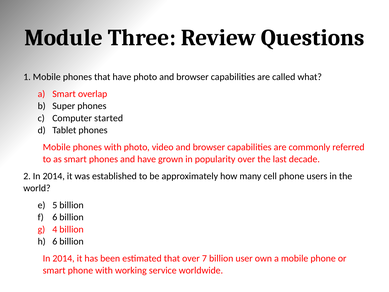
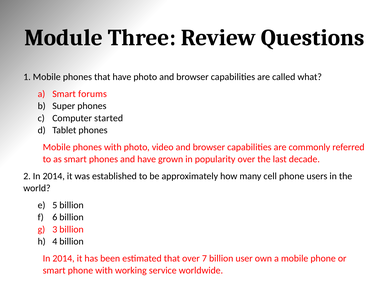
overlap: overlap -> forums
4: 4 -> 3
6 at (55, 241): 6 -> 4
